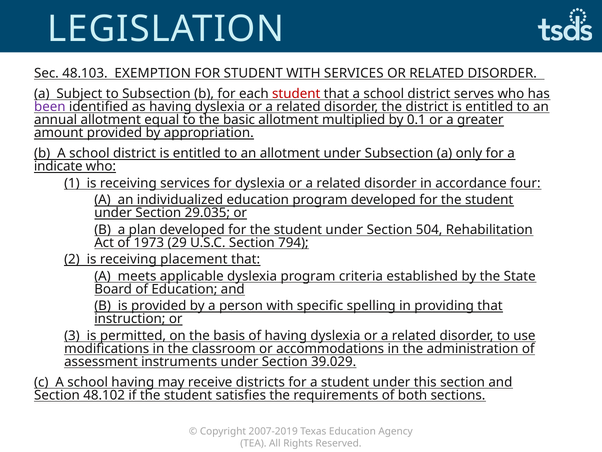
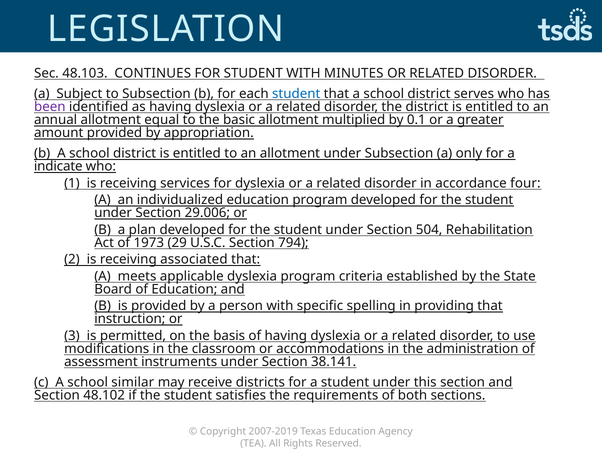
EXEMPTION: EXEMPTION -> CONTINUES
WITH SERVICES: SERVICES -> MINUTES
student at (296, 94) colour: red -> blue
29.035: 29.035 -> 29.006
placement: placement -> associated
39.029: 39.029 -> 38.141
school having: having -> similar
